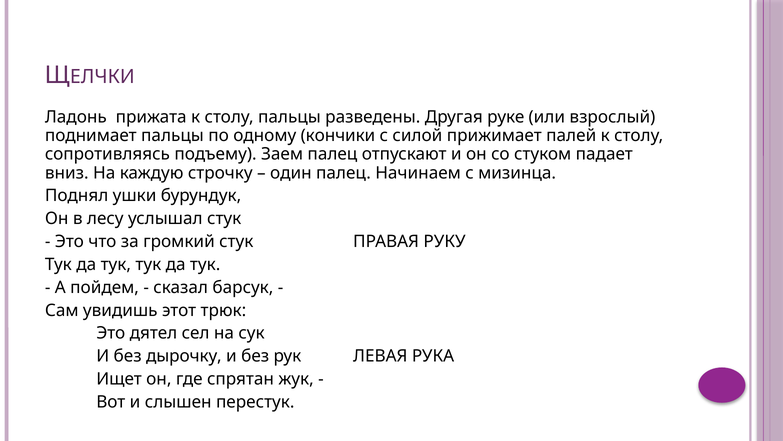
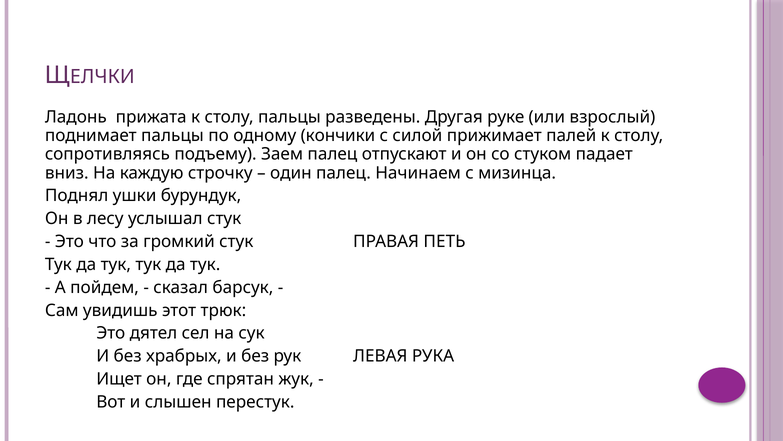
РУКУ: РУКУ -> ПЕТЬ
дырочку: дырочку -> храбрых
